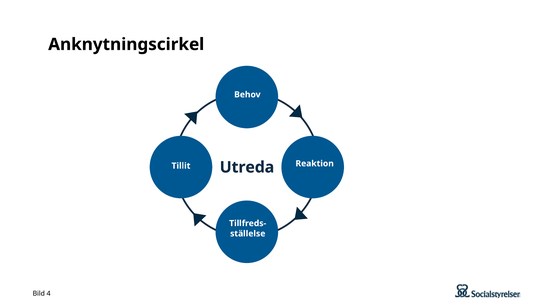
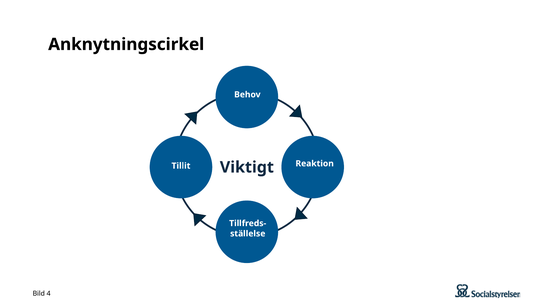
Utreda: Utreda -> Viktigt
